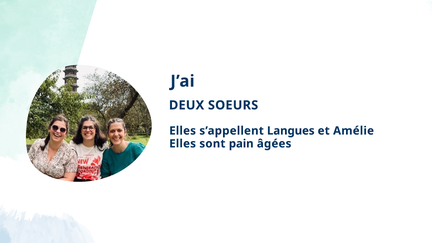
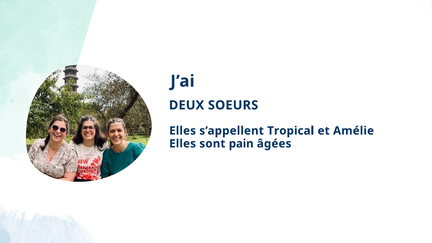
Langues: Langues -> Tropical
